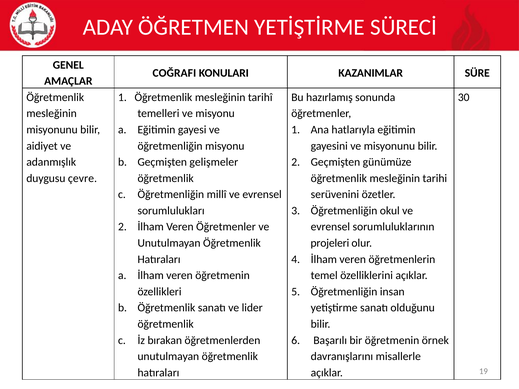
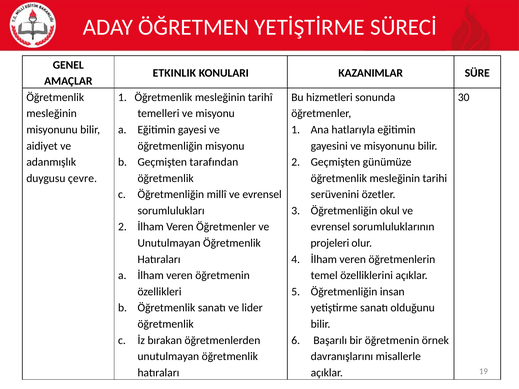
COĞRAFI: COĞRAFI -> ETKINLIK
hazırlamış: hazırlamış -> hizmetleri
gelişmeler: gelişmeler -> tarafından
